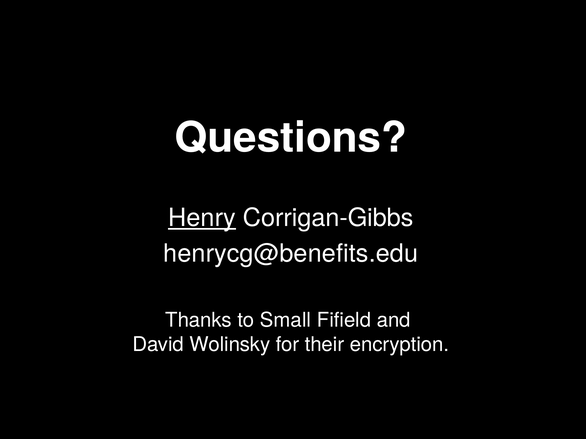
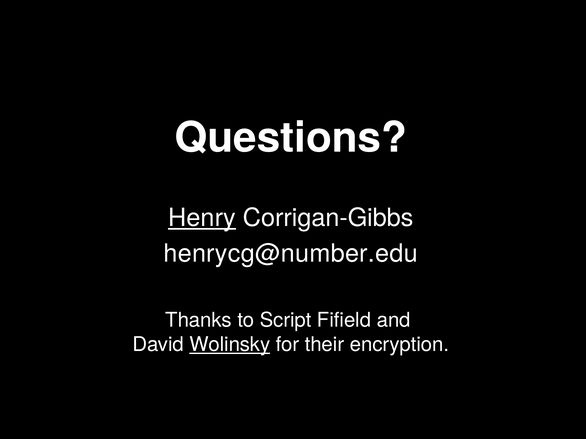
henrycg@benefits.edu: henrycg@benefits.edu -> henrycg@number.edu
Small: Small -> Script
Wolinsky underline: none -> present
